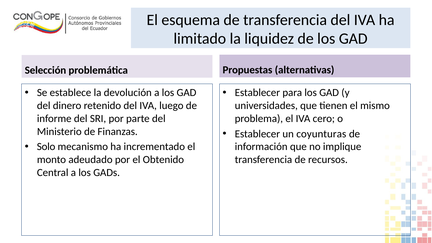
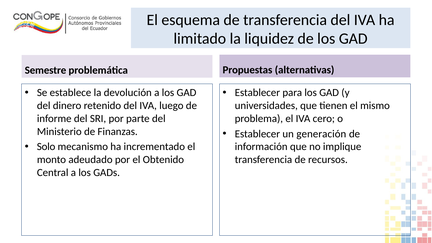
Selección: Selección -> Semestre
coyunturas: coyunturas -> generación
